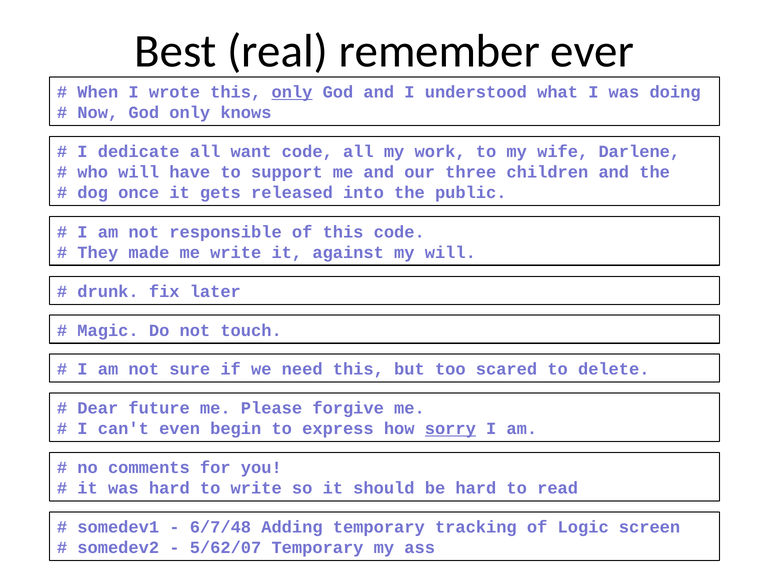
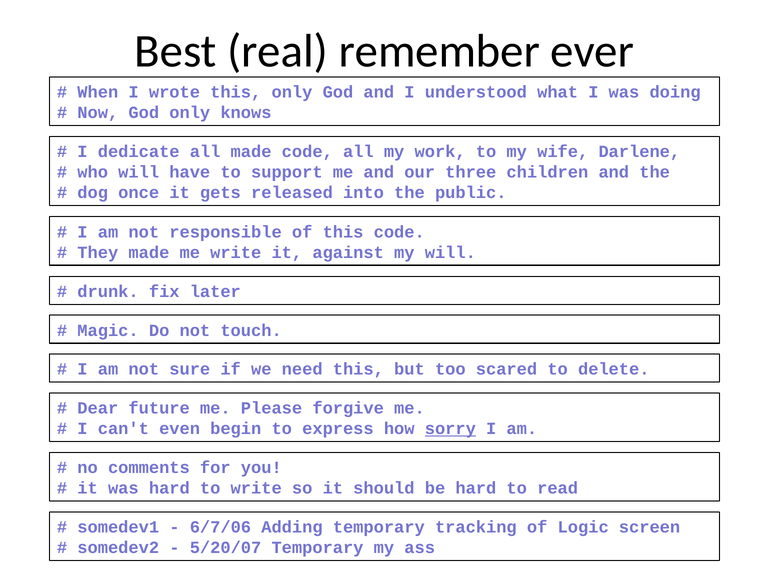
only at (292, 92) underline: present -> none
all want: want -> made
6/7/48: 6/7/48 -> 6/7/06
5/62/07: 5/62/07 -> 5/20/07
